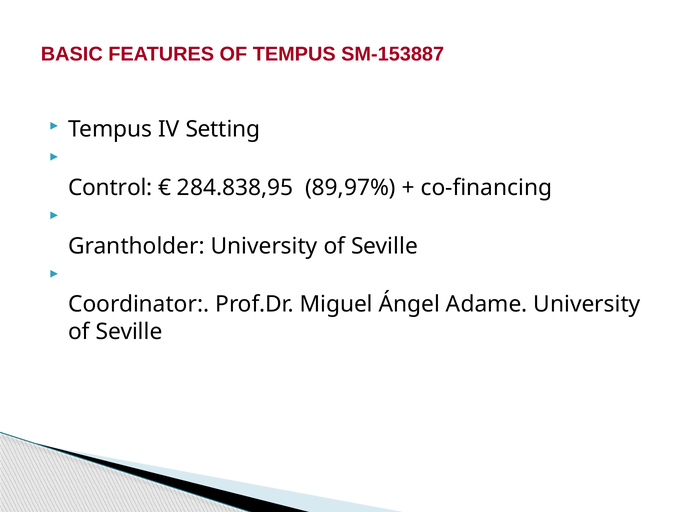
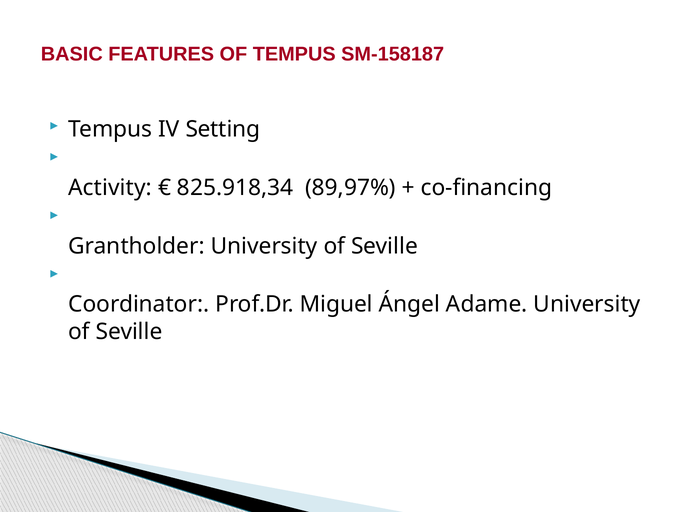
SM-153887: SM-153887 -> SM-158187
Control: Control -> Activity
284.838,95: 284.838,95 -> 825.918,34
